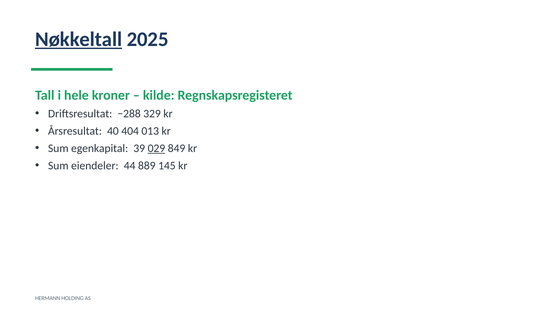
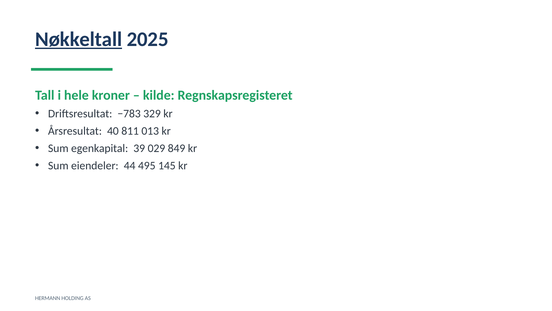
−288: −288 -> −783
404: 404 -> 811
029 underline: present -> none
889: 889 -> 495
